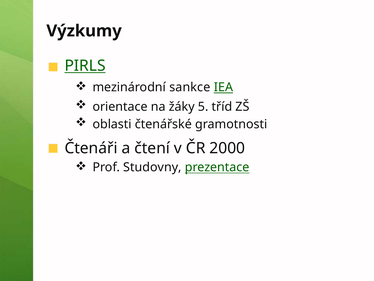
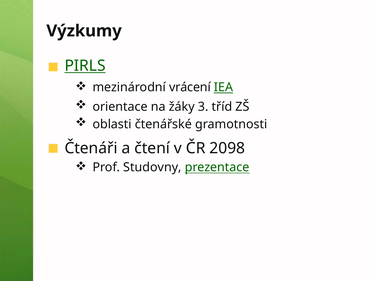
sankce: sankce -> vrácení
5: 5 -> 3
2000: 2000 -> 2098
